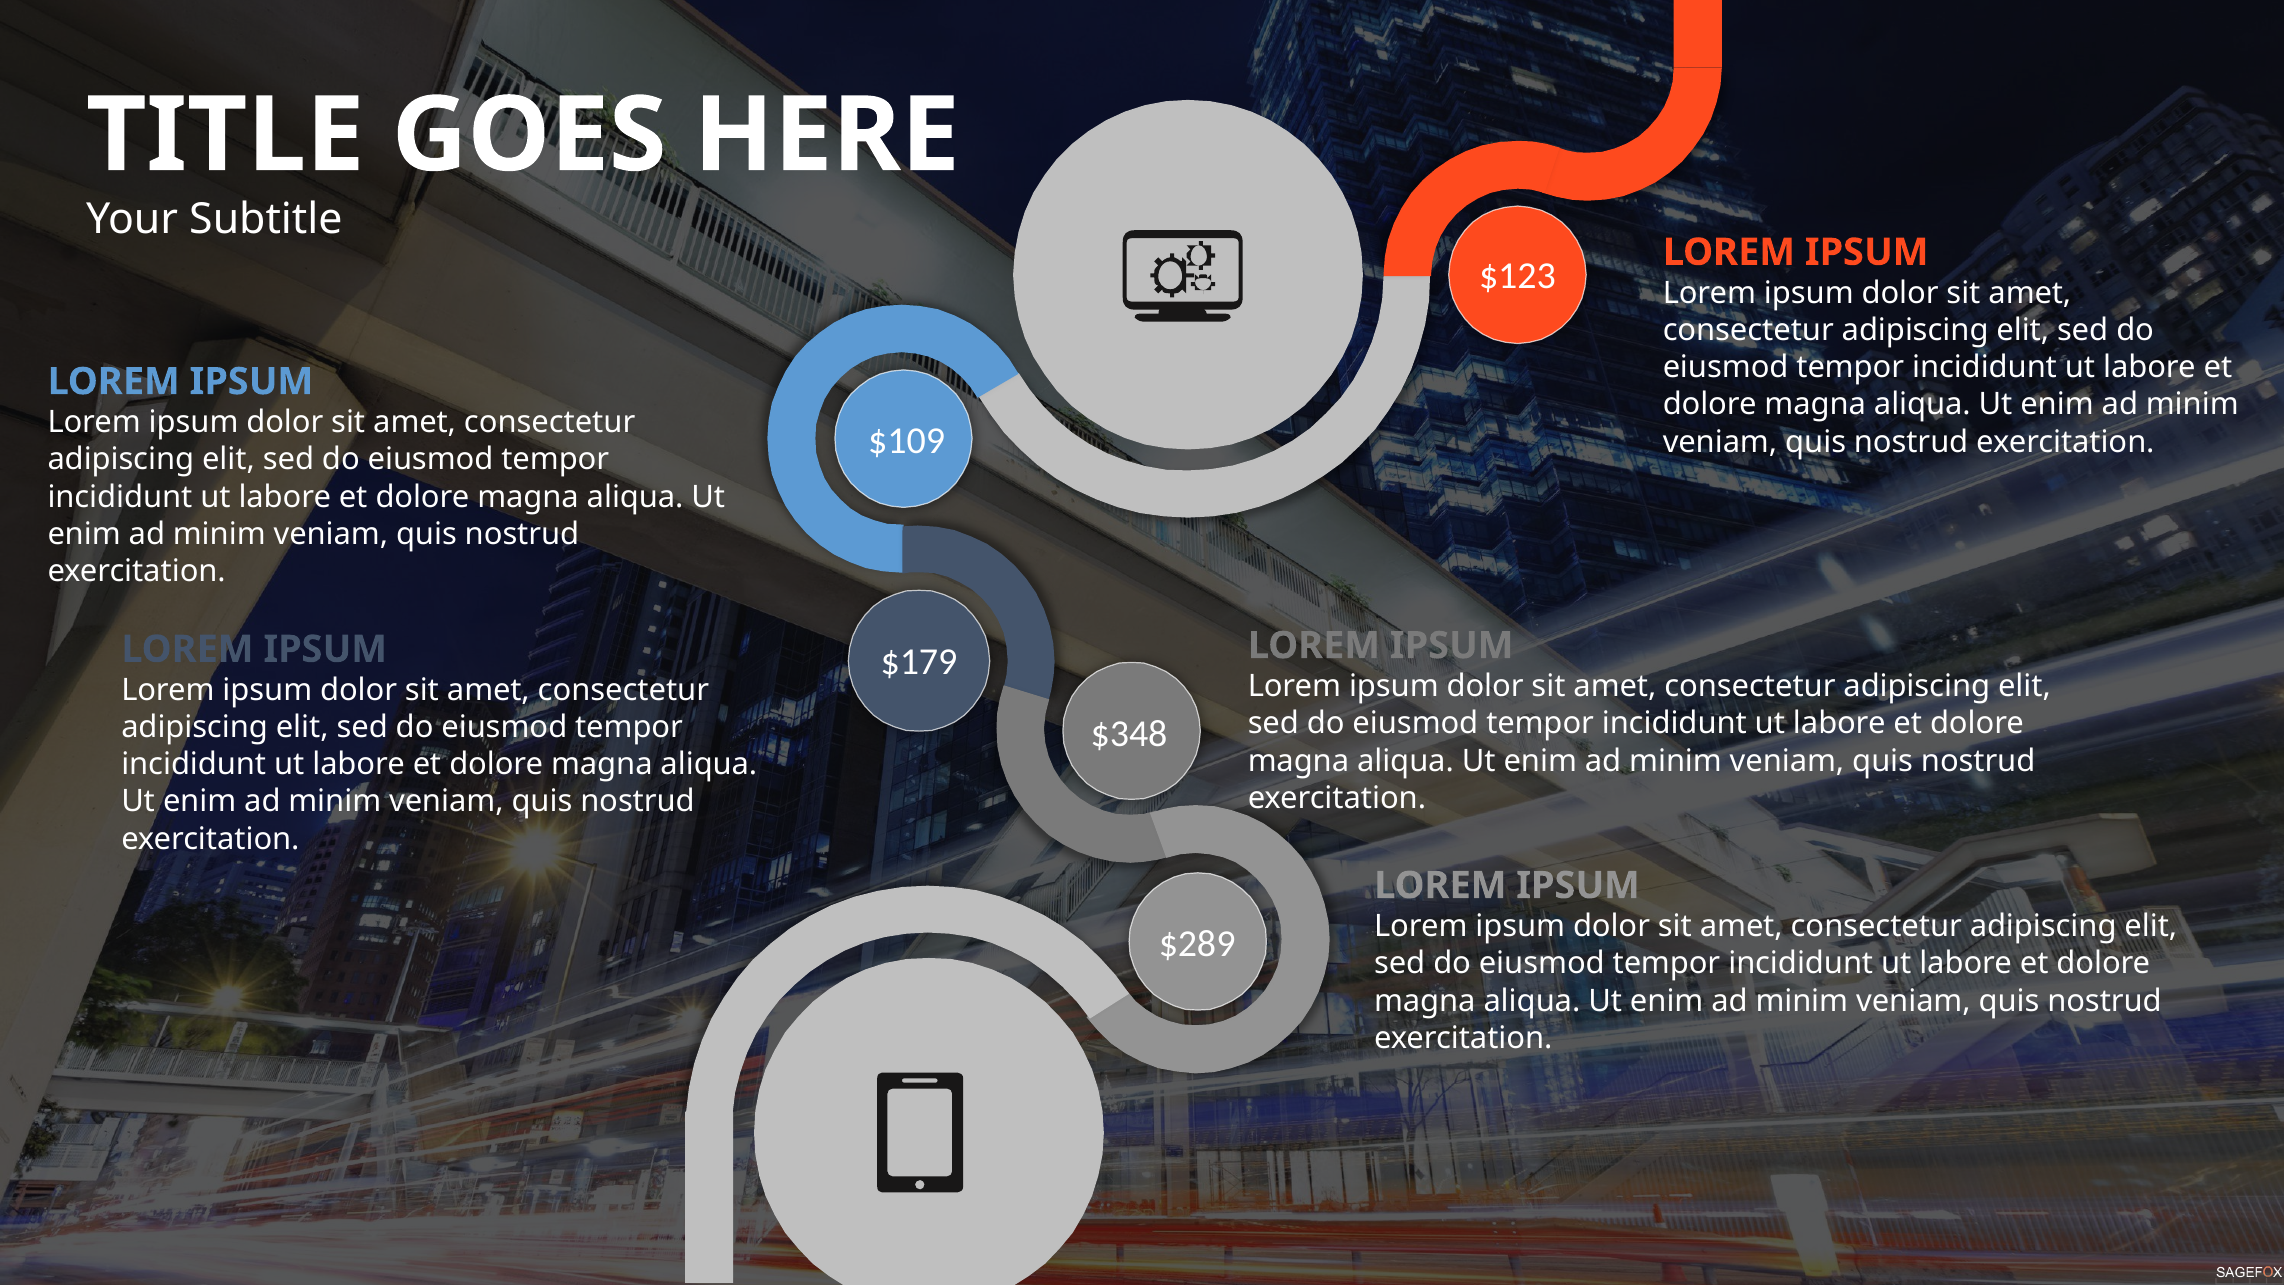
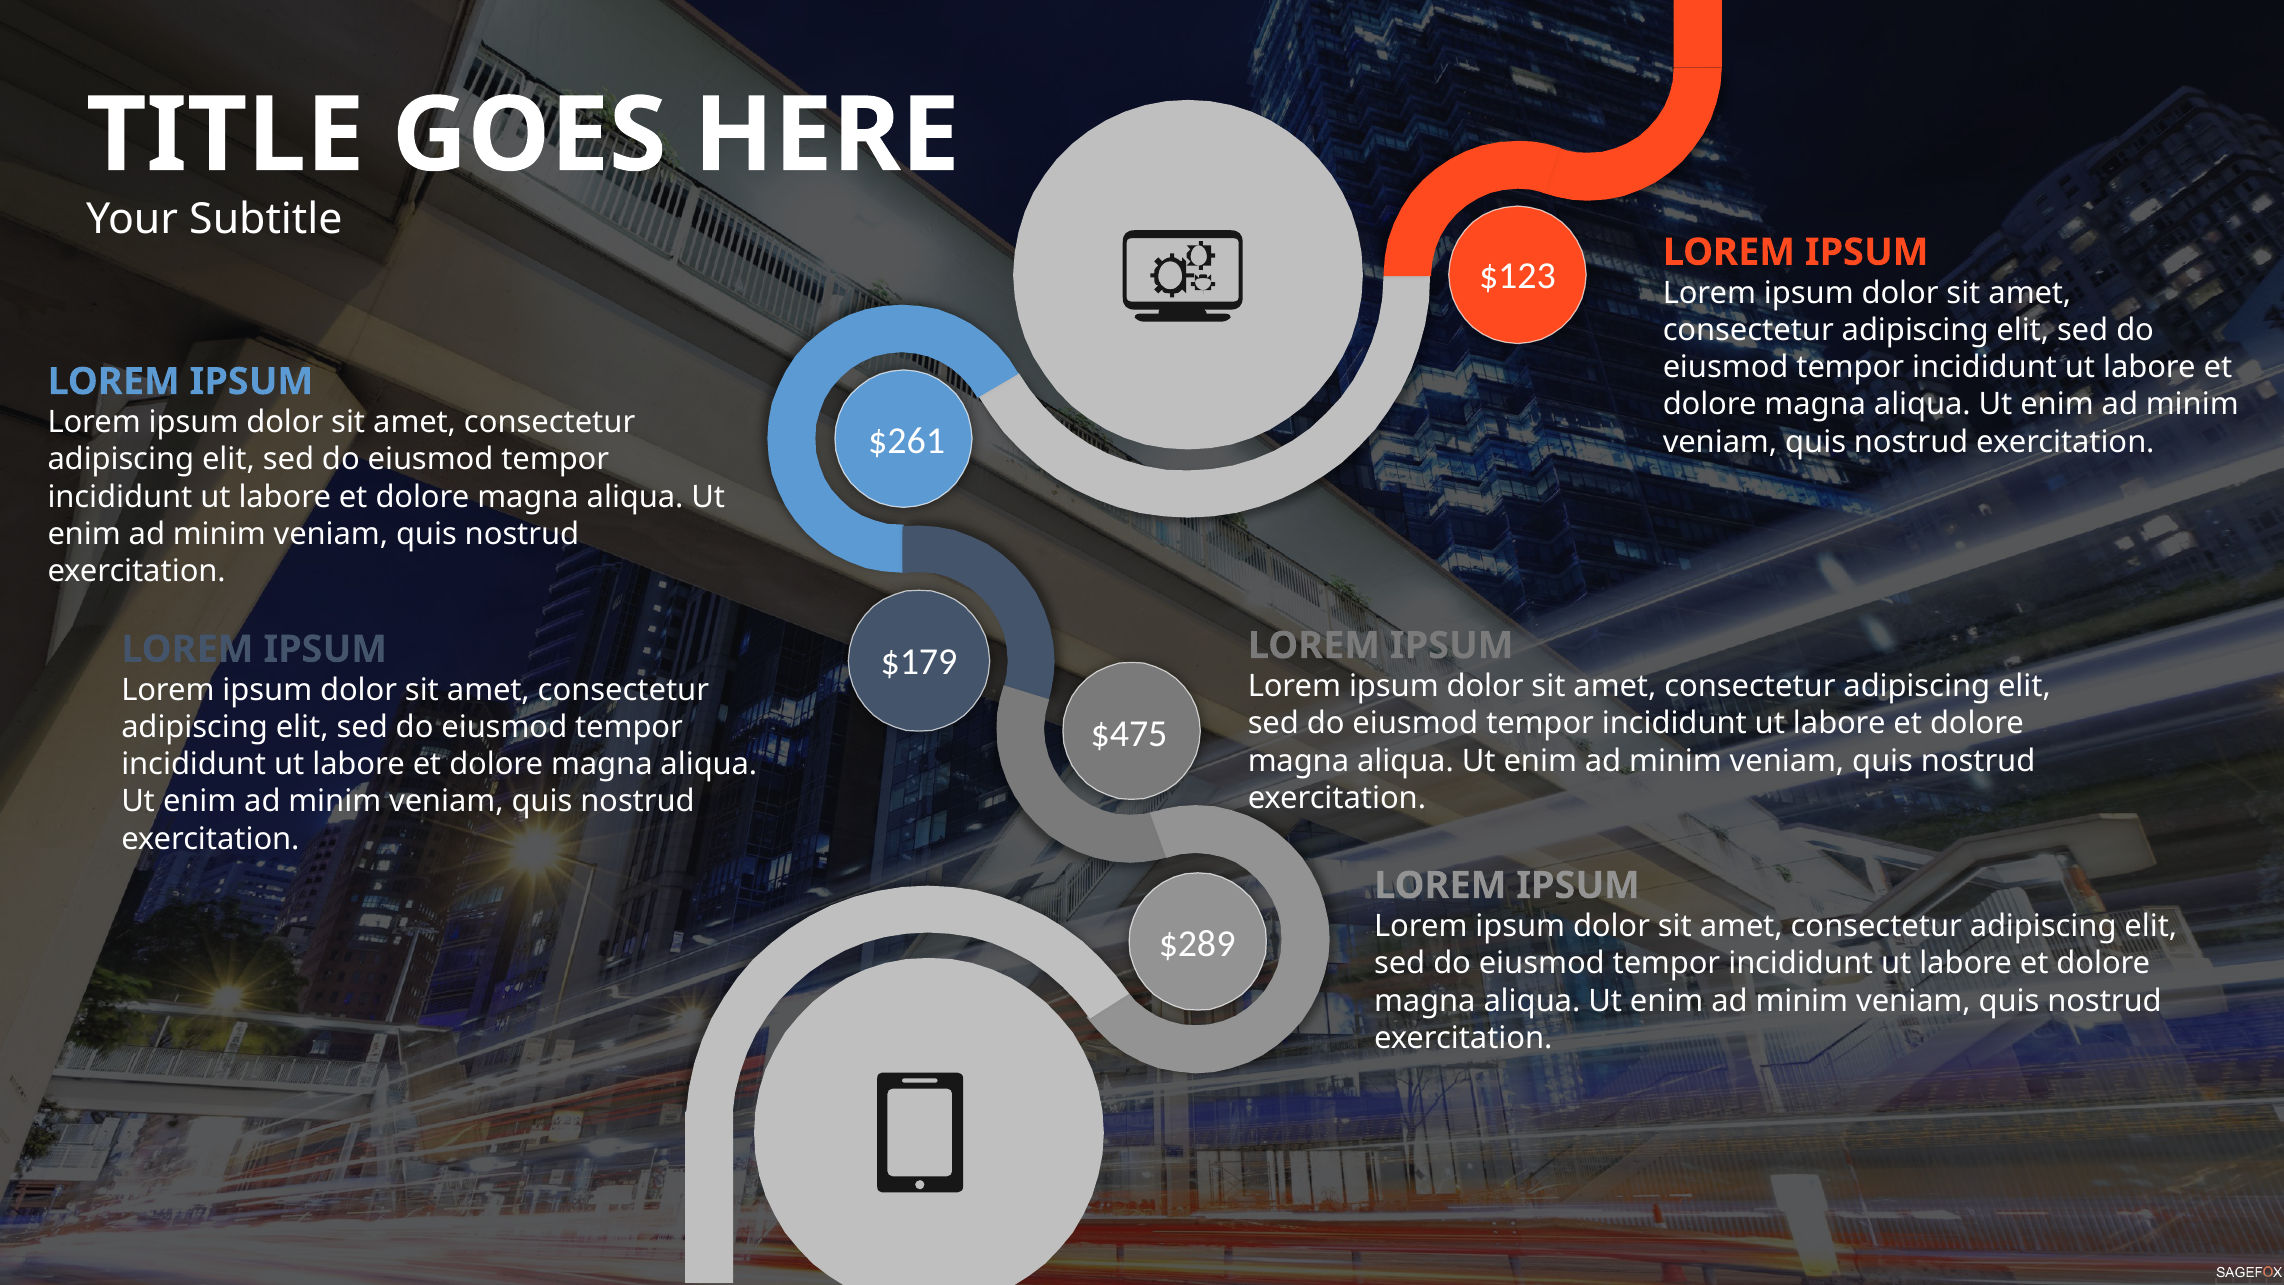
$109: $109 -> $261
$348: $348 -> $475
